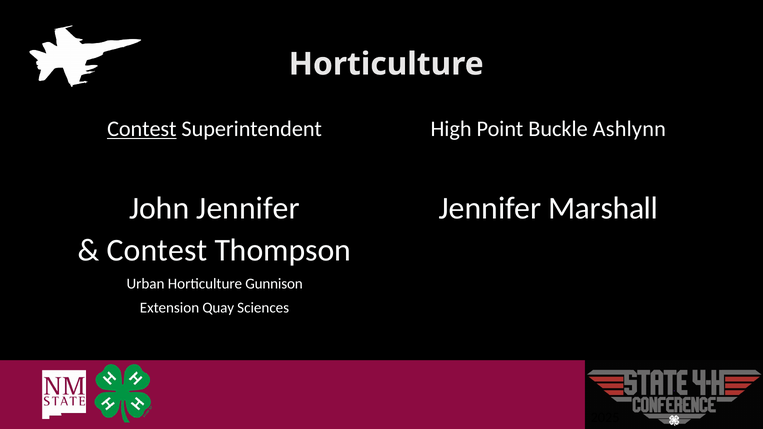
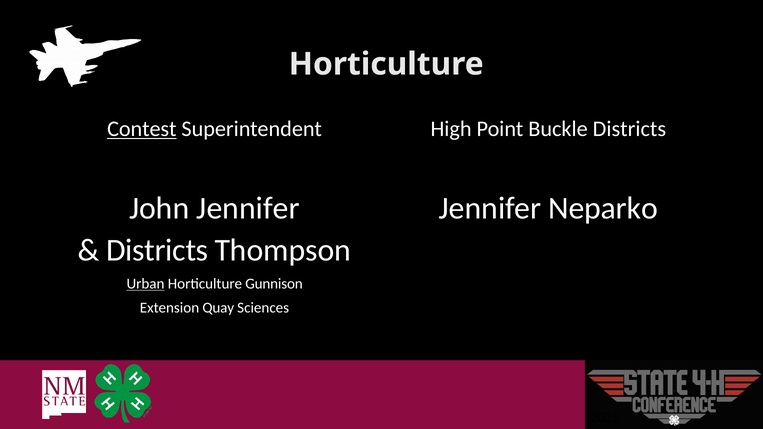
Buckle Ashlynn: Ashlynn -> Districts
Marshall: Marshall -> Neparko
Contest at (157, 251): Contest -> Districts
Urban underline: none -> present
